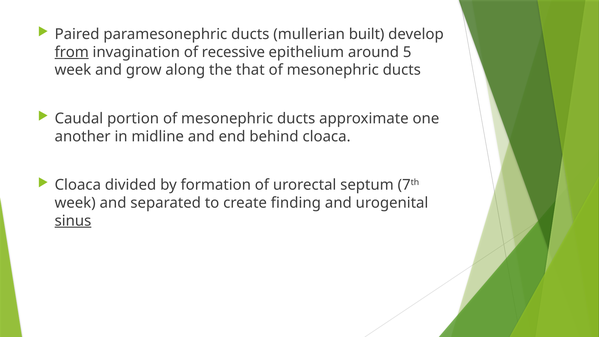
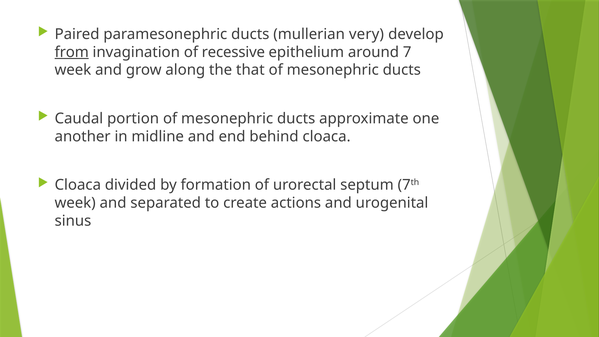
built: built -> very
5: 5 -> 7
finding: finding -> actions
sinus underline: present -> none
